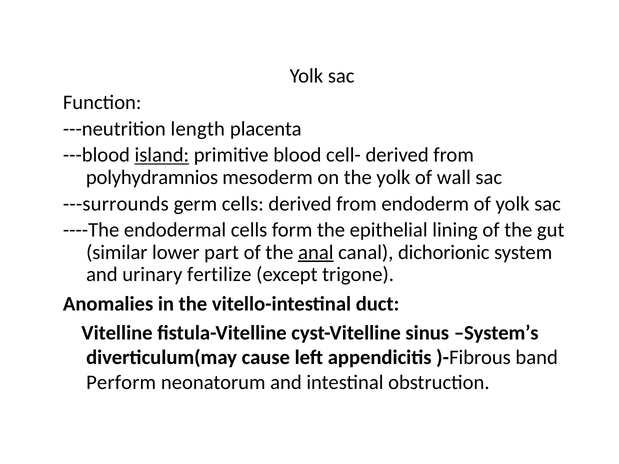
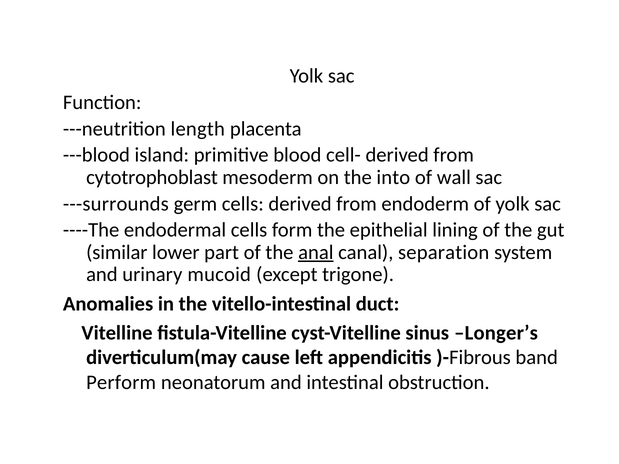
island underline: present -> none
polyhydramnios: polyhydramnios -> cytotrophoblast
the yolk: yolk -> into
dichorionic: dichorionic -> separation
fertilize: fertilize -> mucoid
System’s: System’s -> Longer’s
